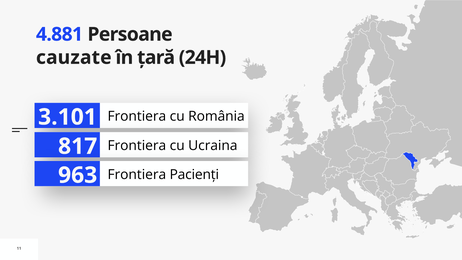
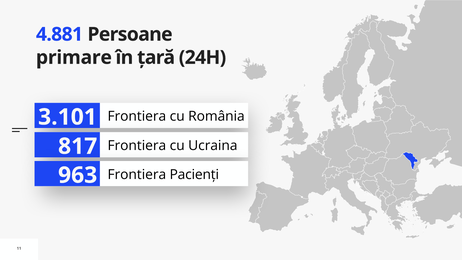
cauzate: cauzate -> primare
